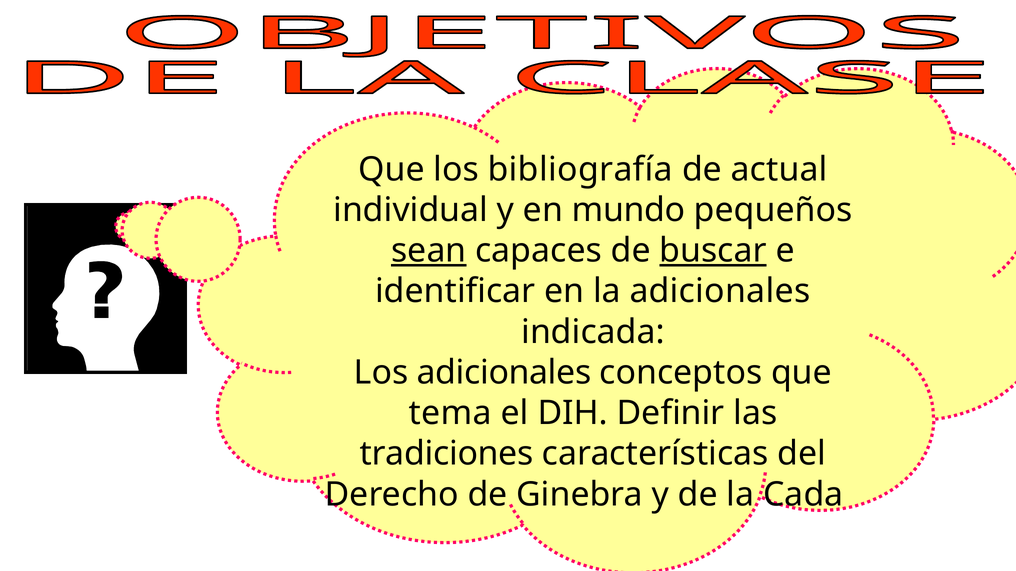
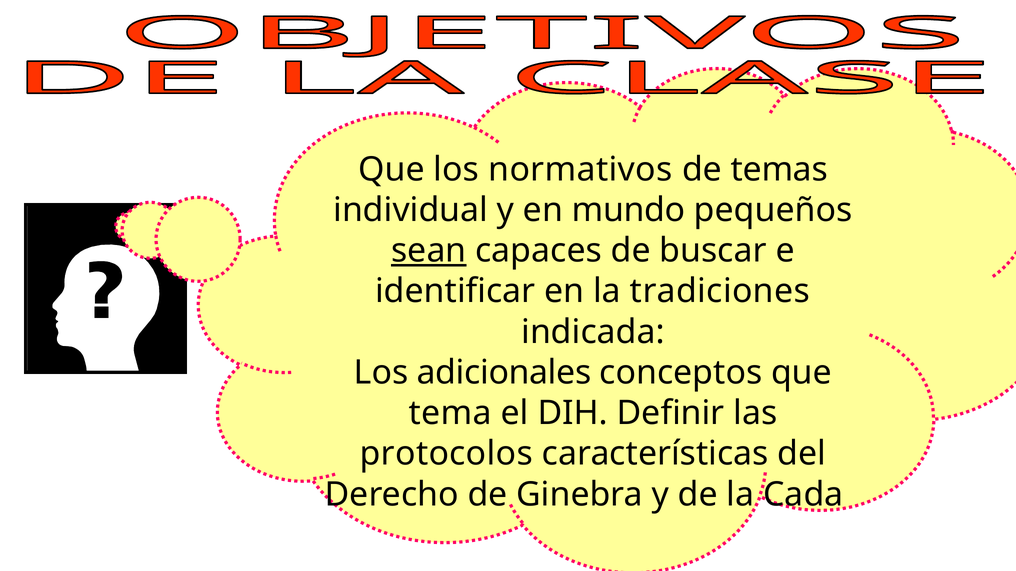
bibliografía: bibliografía -> normativos
actual: actual -> temas
buscar underline: present -> none
la adicionales: adicionales -> tradiciones
tradiciones: tradiciones -> protocolos
